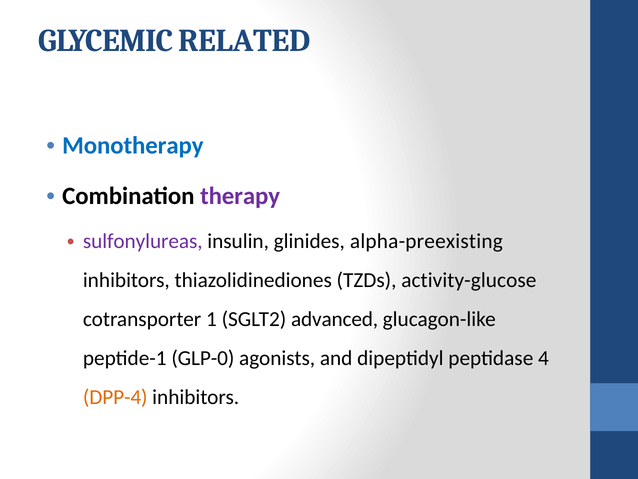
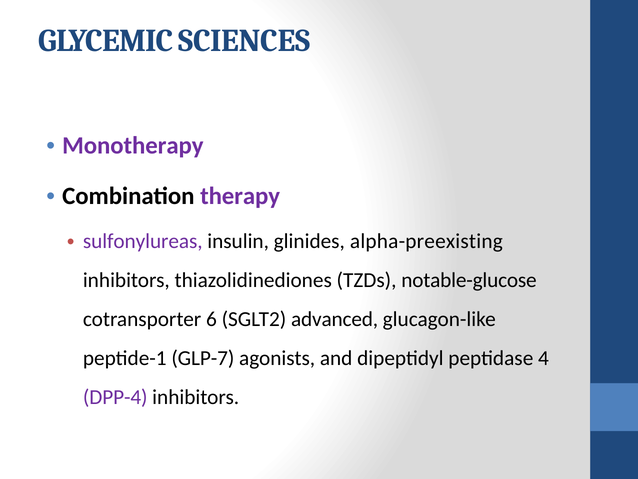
RELATED: RELATED -> SCIENCES
Monotherapy colour: blue -> purple
activity-glucose: activity-glucose -> notable-glucose
1: 1 -> 6
GLP-0: GLP-0 -> GLP-7
DPP-4 colour: orange -> purple
